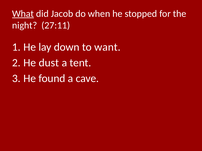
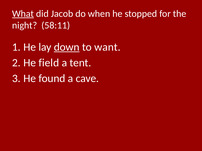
27:11: 27:11 -> 58:11
down underline: none -> present
dust: dust -> field
